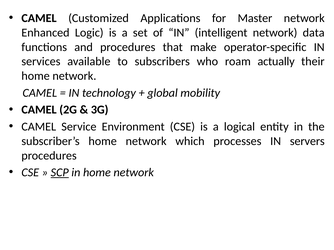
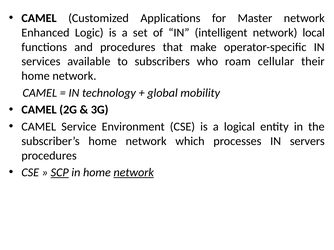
data: data -> local
actually: actually -> cellular
network at (134, 173) underline: none -> present
